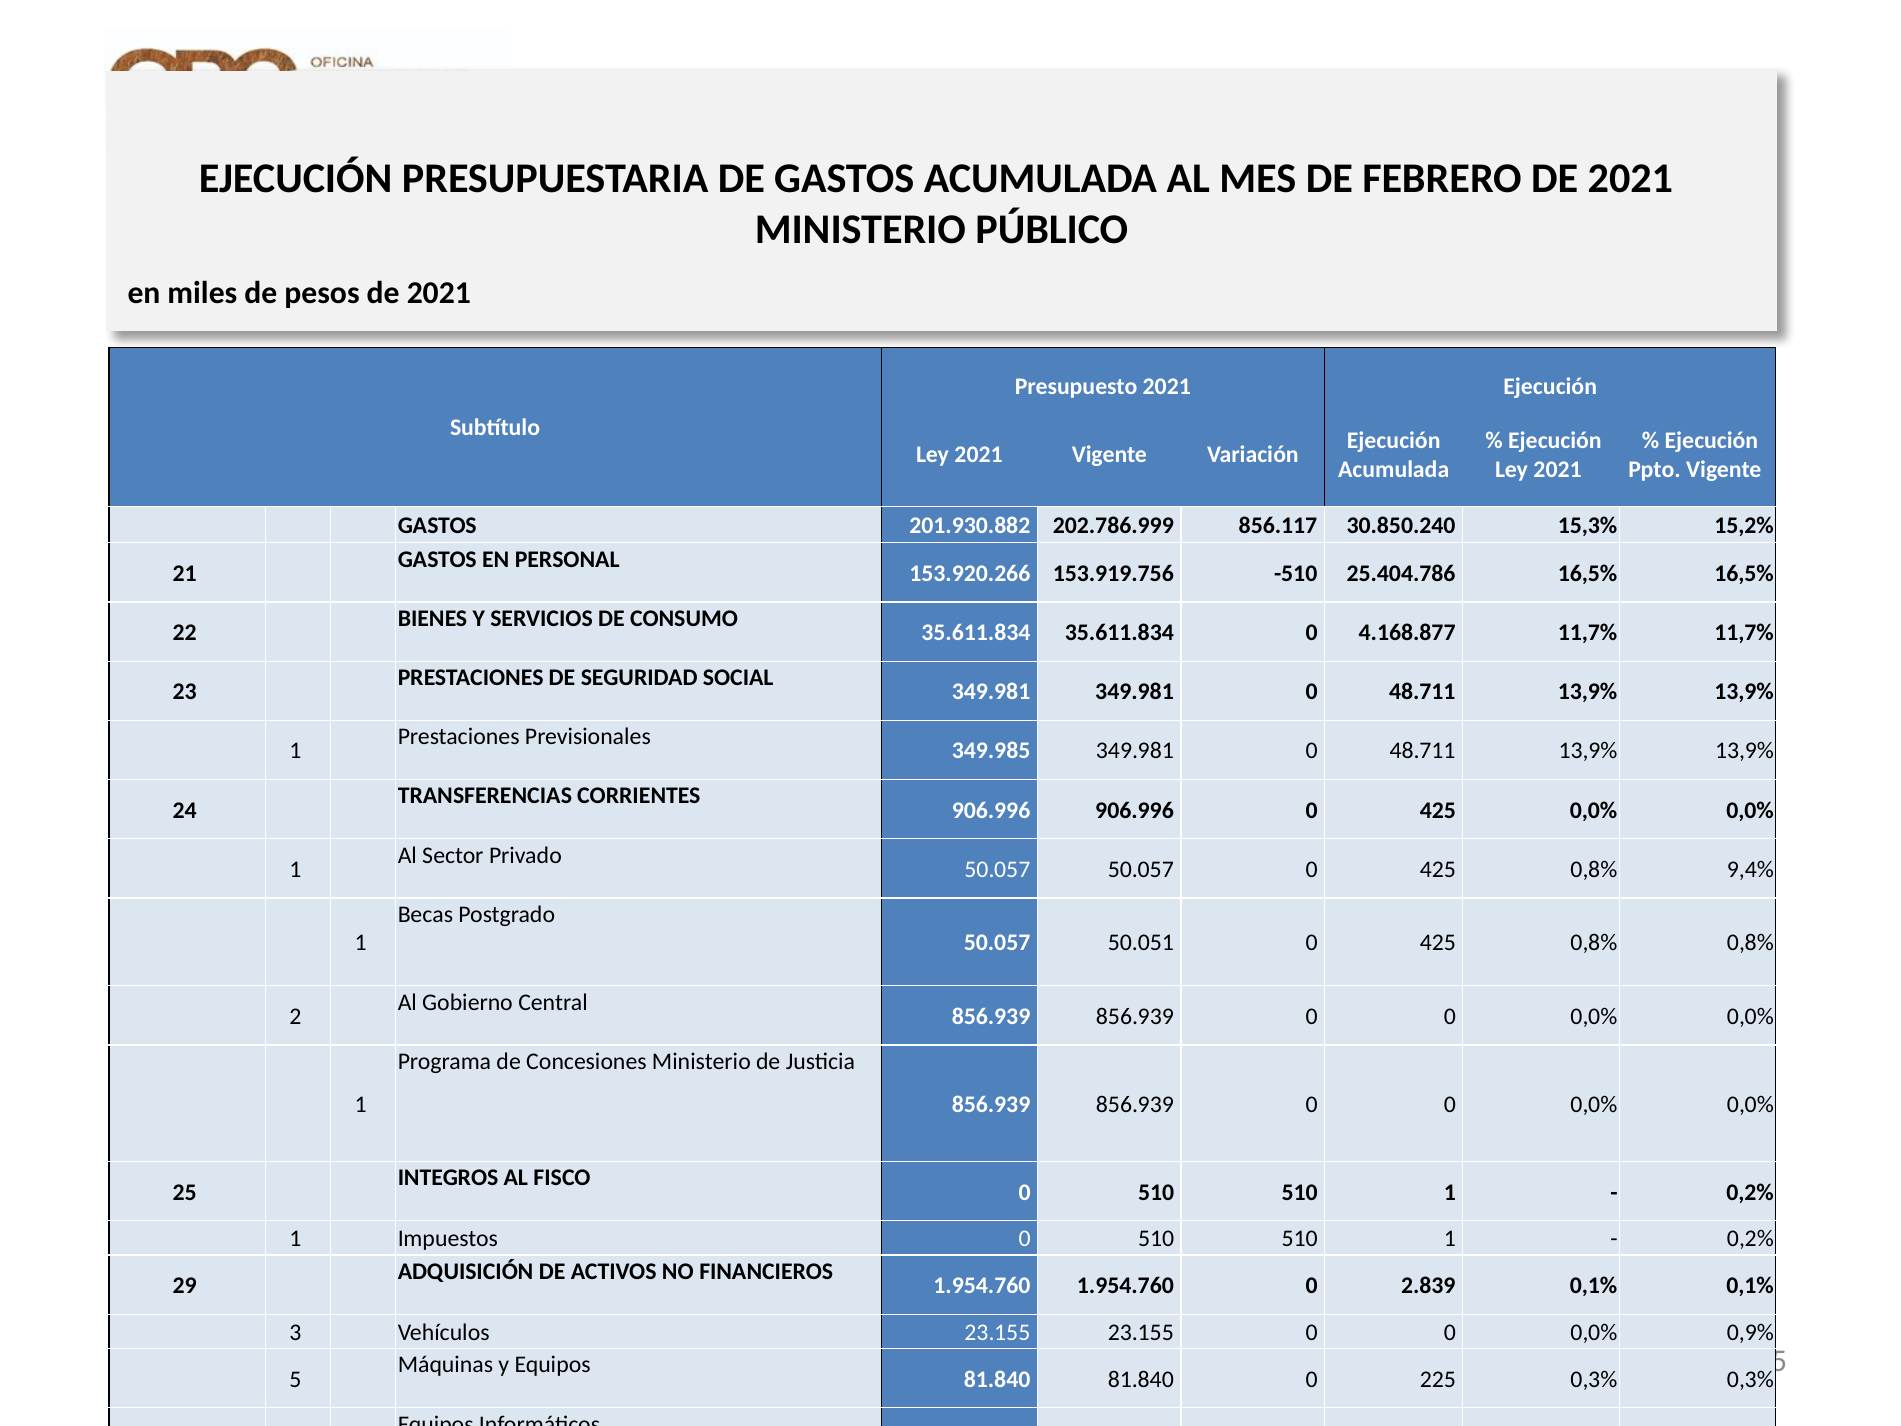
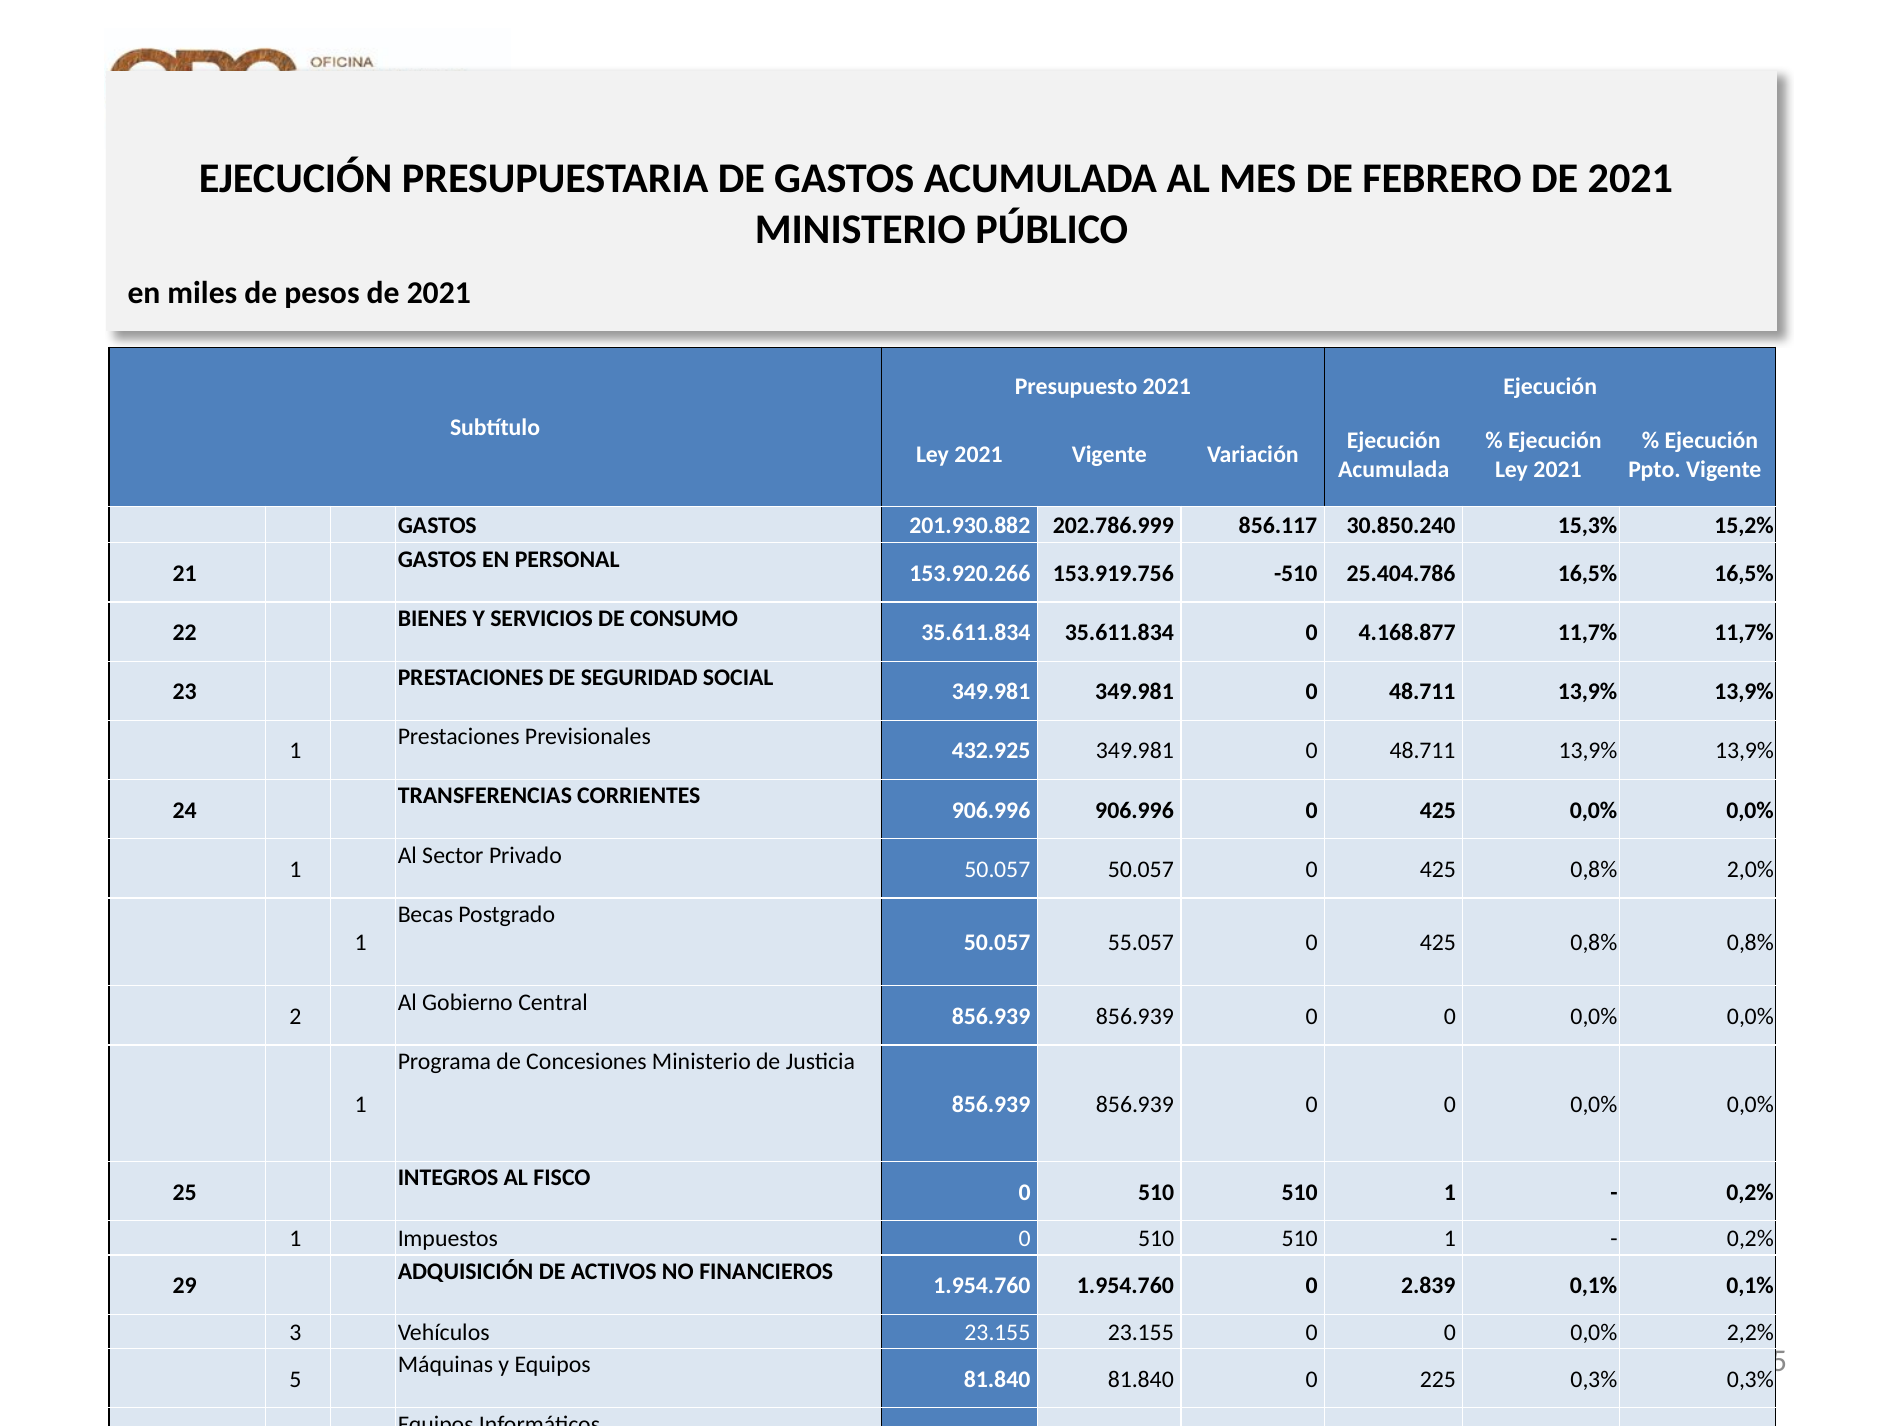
349.985: 349.985 -> 432.925
9,4%: 9,4% -> 2,0%
50.051: 50.051 -> 55.057
0,9%: 0,9% -> 2,2%
